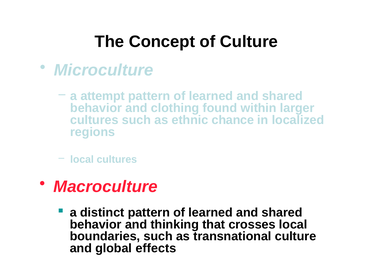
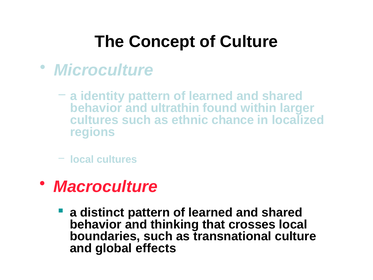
attempt: attempt -> identity
clothing: clothing -> ultrathin
